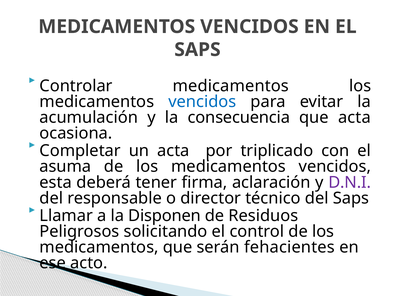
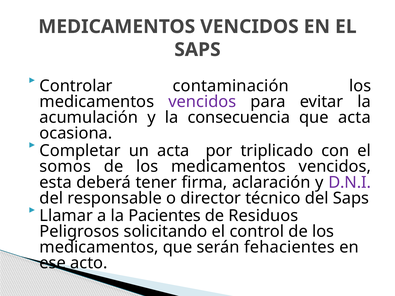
Controlar medicamentos: medicamentos -> contaminación
vencidos at (202, 102) colour: blue -> purple
asuma: asuma -> somos
Disponen: Disponen -> Pacientes
